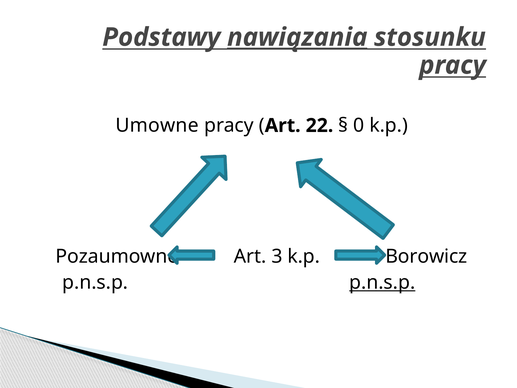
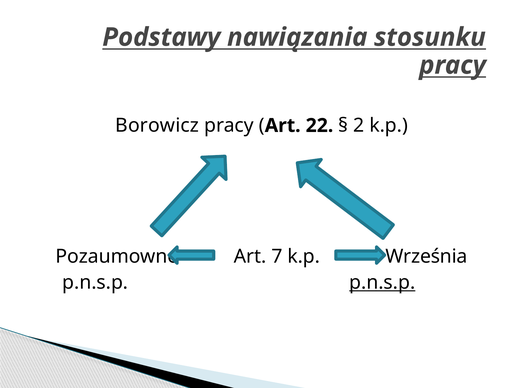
nawiązania underline: present -> none
Umowne: Umowne -> Borowicz
0: 0 -> 2
3: 3 -> 7
Borowicz: Borowicz -> Września
